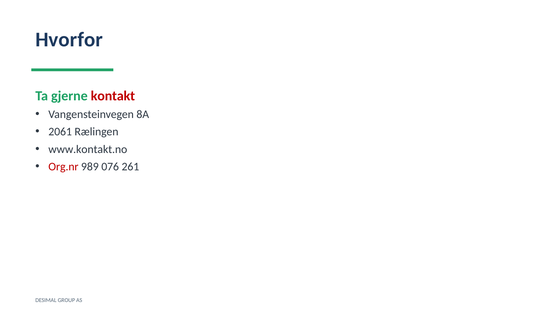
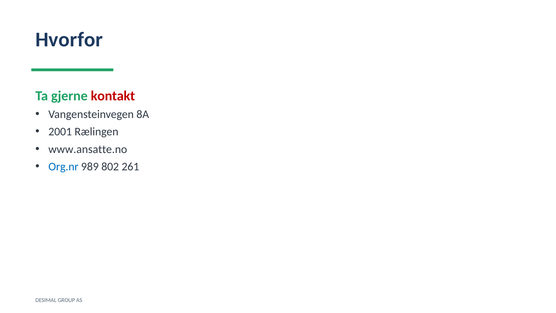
2061: 2061 -> 2001
www.kontakt.no: www.kontakt.no -> www.ansatte.no
Org.nr colour: red -> blue
076: 076 -> 802
